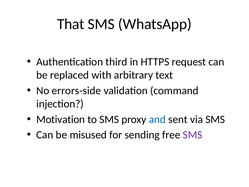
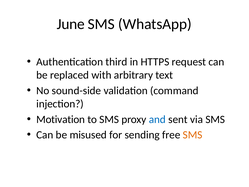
That: That -> June
errors-side: errors-side -> sound-side
SMS at (193, 135) colour: purple -> orange
